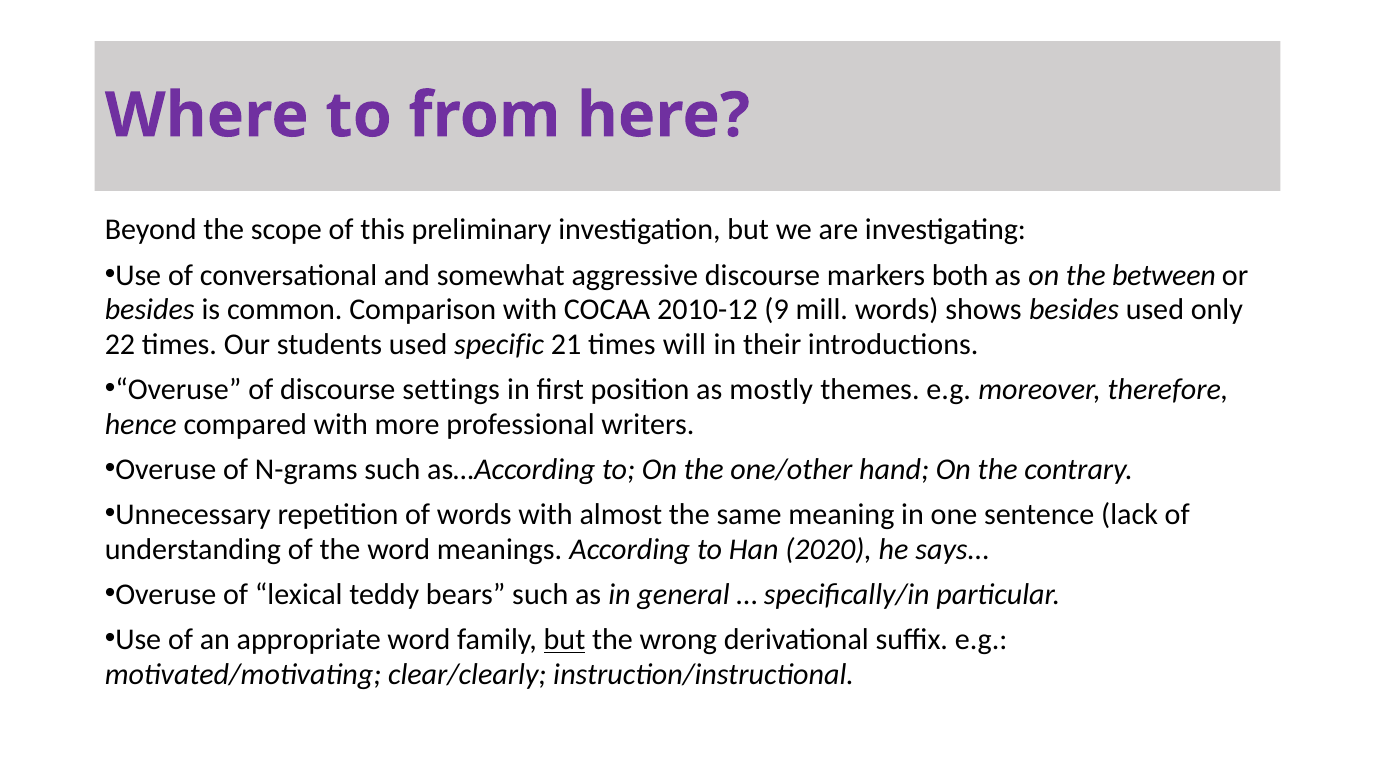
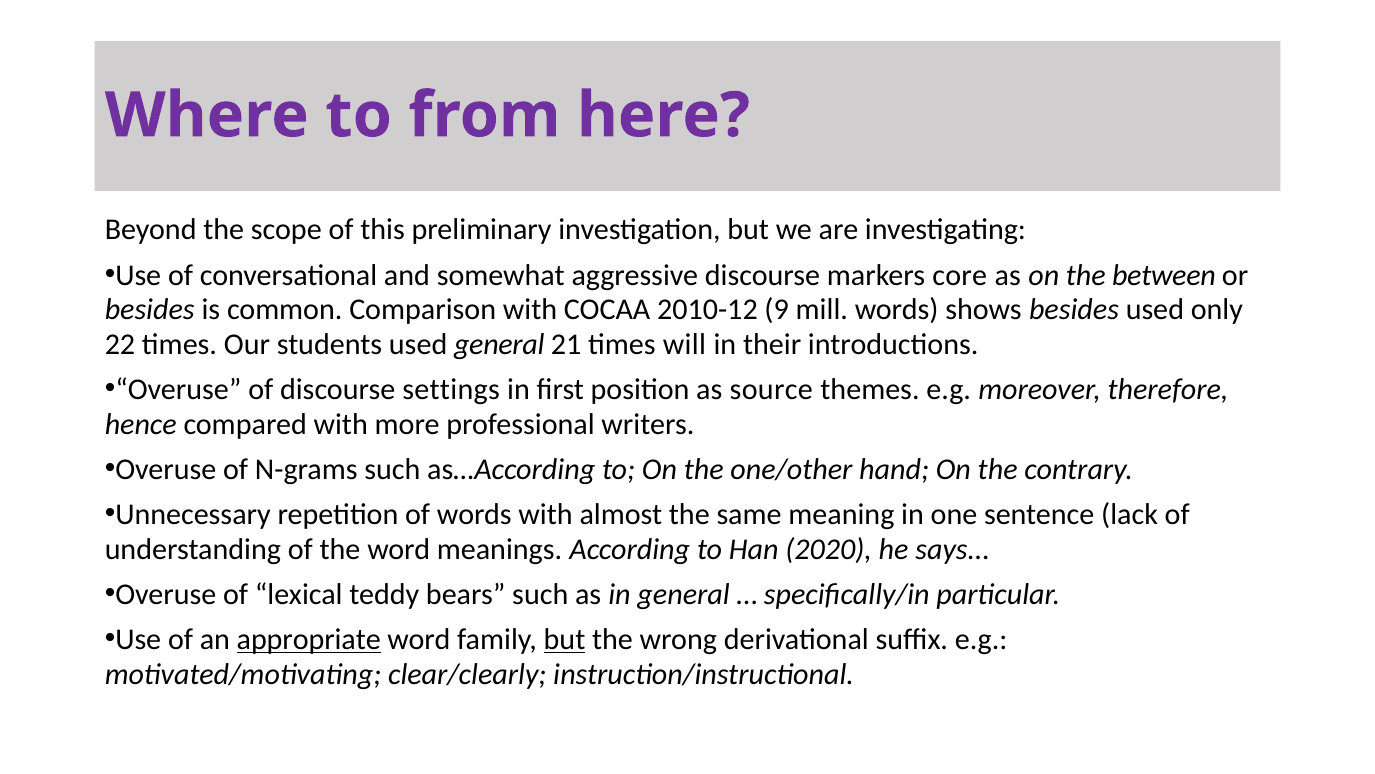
both: both -> core
used specific: specific -> general
mostly: mostly -> source
appropriate underline: none -> present
